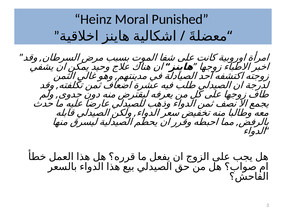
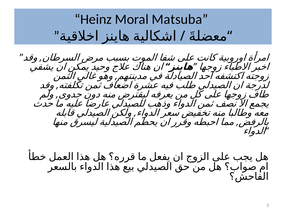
Punished: Punished -> Matsuba
